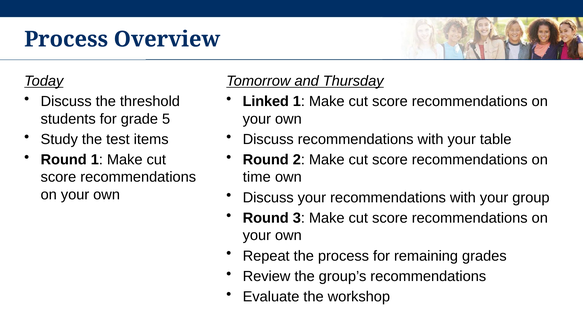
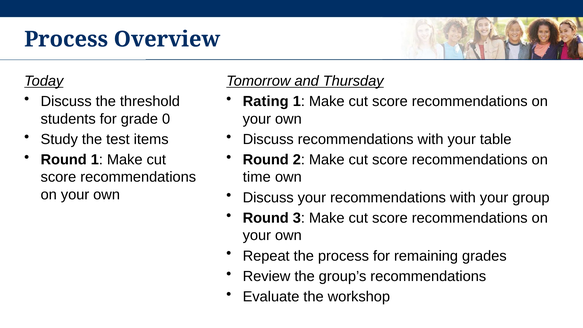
Linked: Linked -> Rating
5: 5 -> 0
